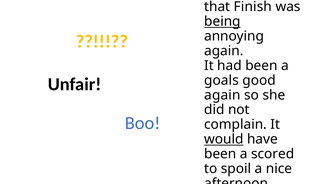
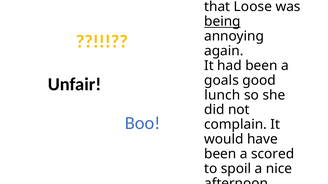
Finish: Finish -> Loose
again at (222, 95): again -> lunch
would underline: present -> none
